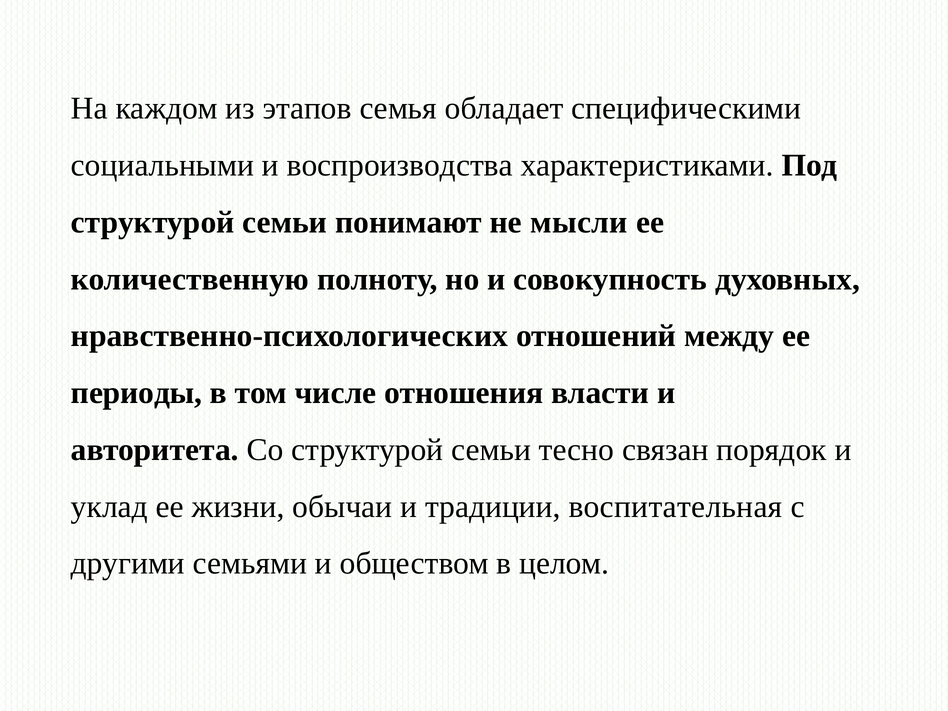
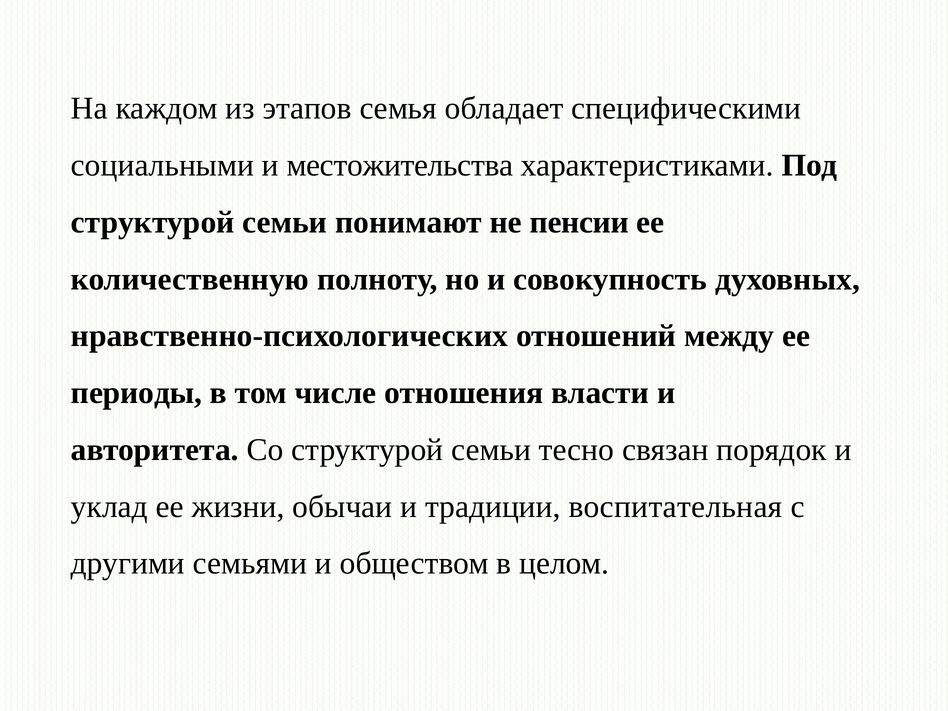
воспроизводства: воспроизводства -> местожительства
мысли: мысли -> пенсии
